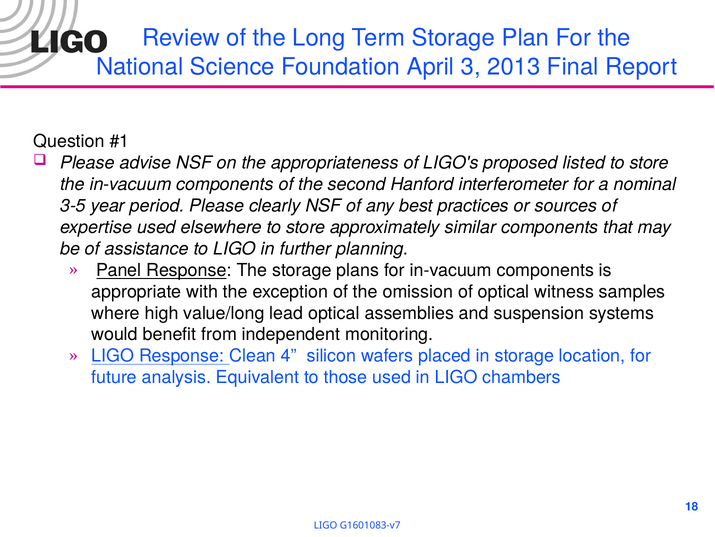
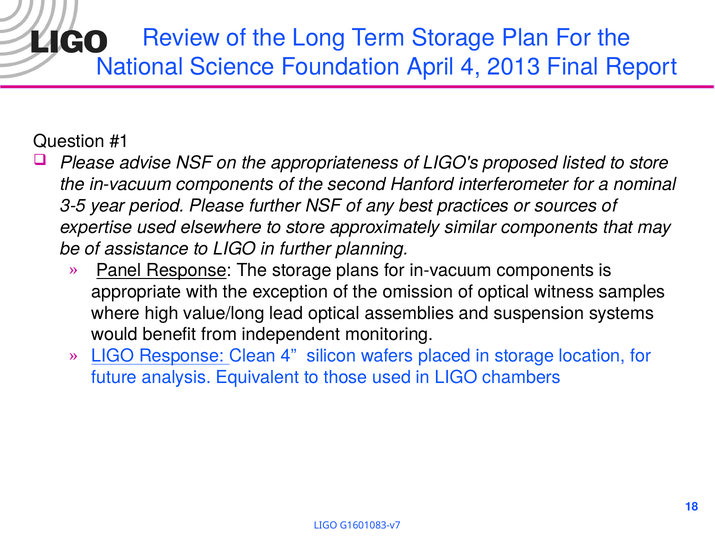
April 3: 3 -> 4
Please clearly: clearly -> further
